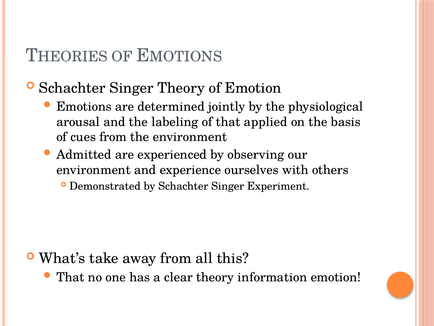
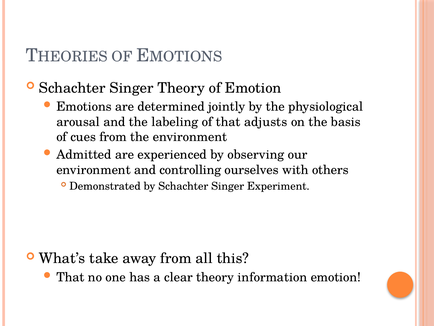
applied: applied -> adjusts
experience: experience -> controlling
